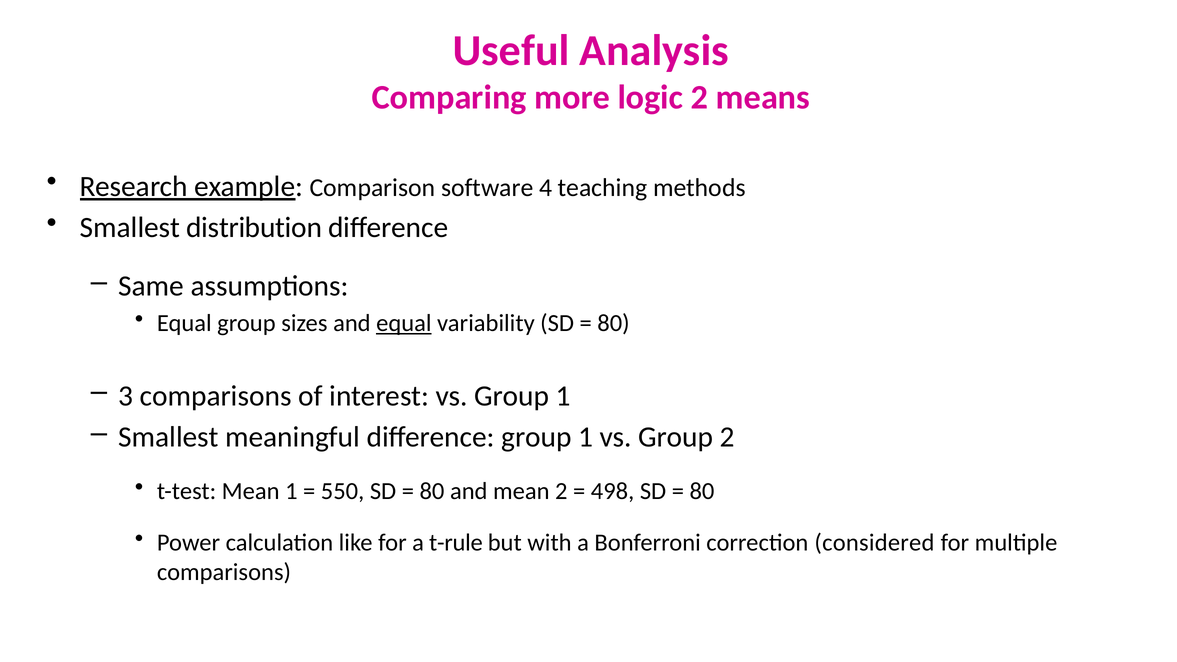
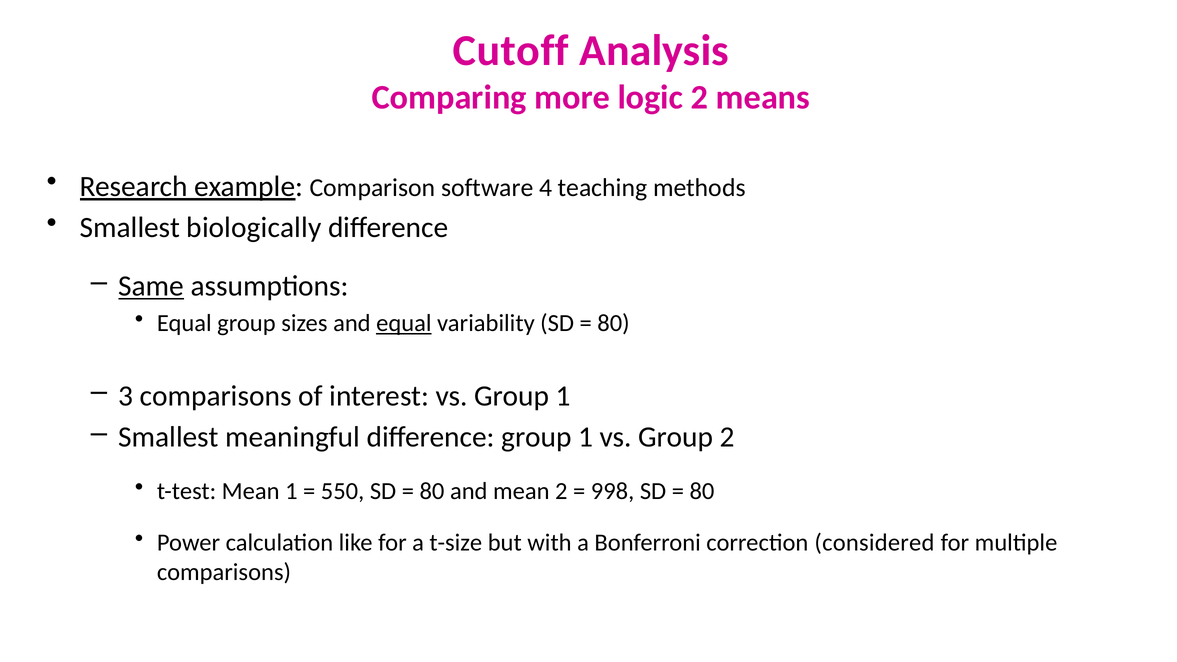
Useful: Useful -> Cutoff
distribution: distribution -> biologically
Same underline: none -> present
498: 498 -> 998
t-rule: t-rule -> t-size
